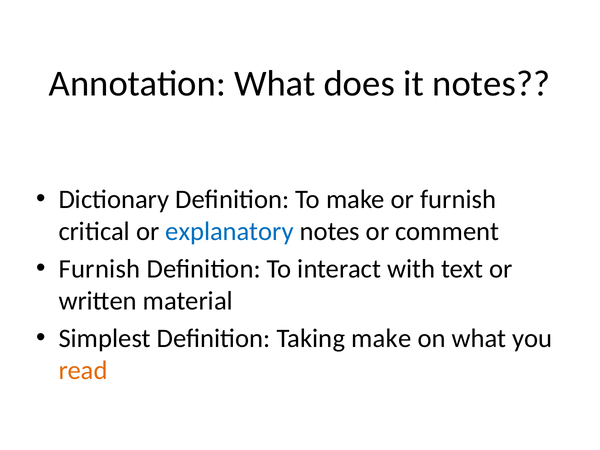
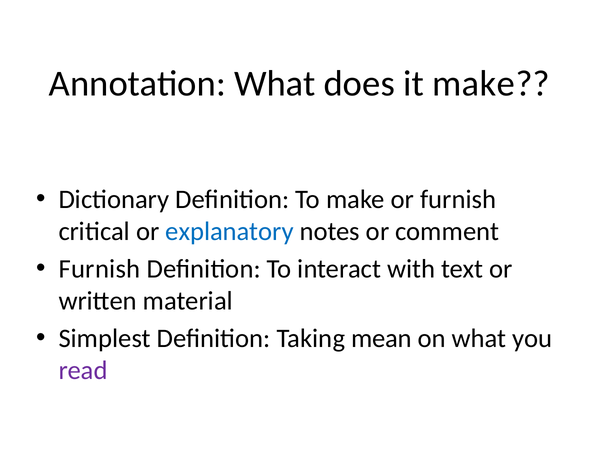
it notes: notes -> make
Taking make: make -> mean
read colour: orange -> purple
